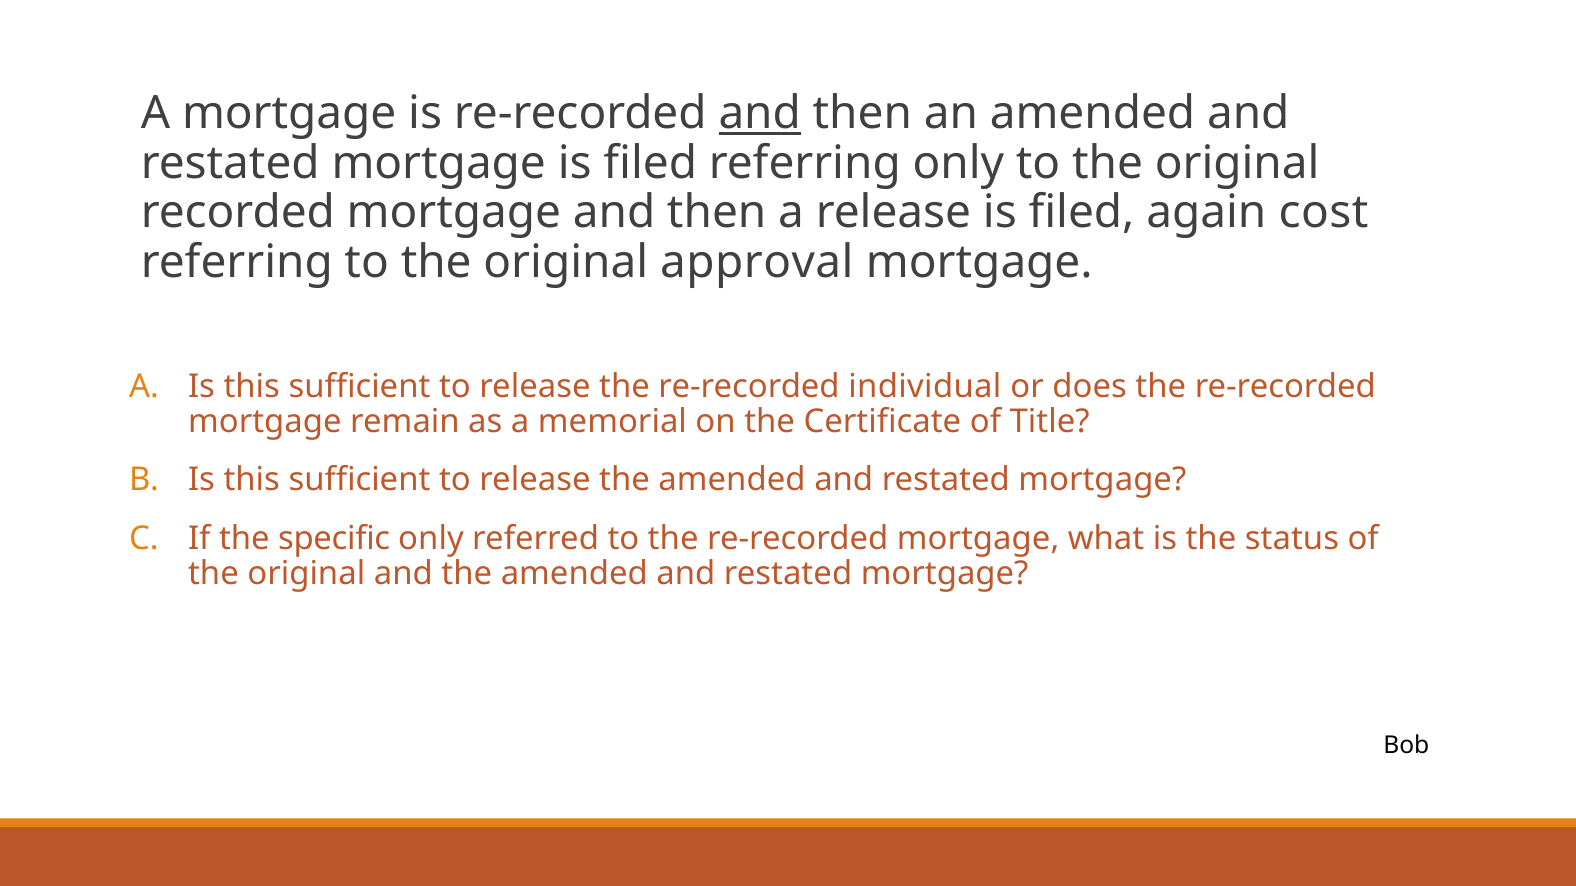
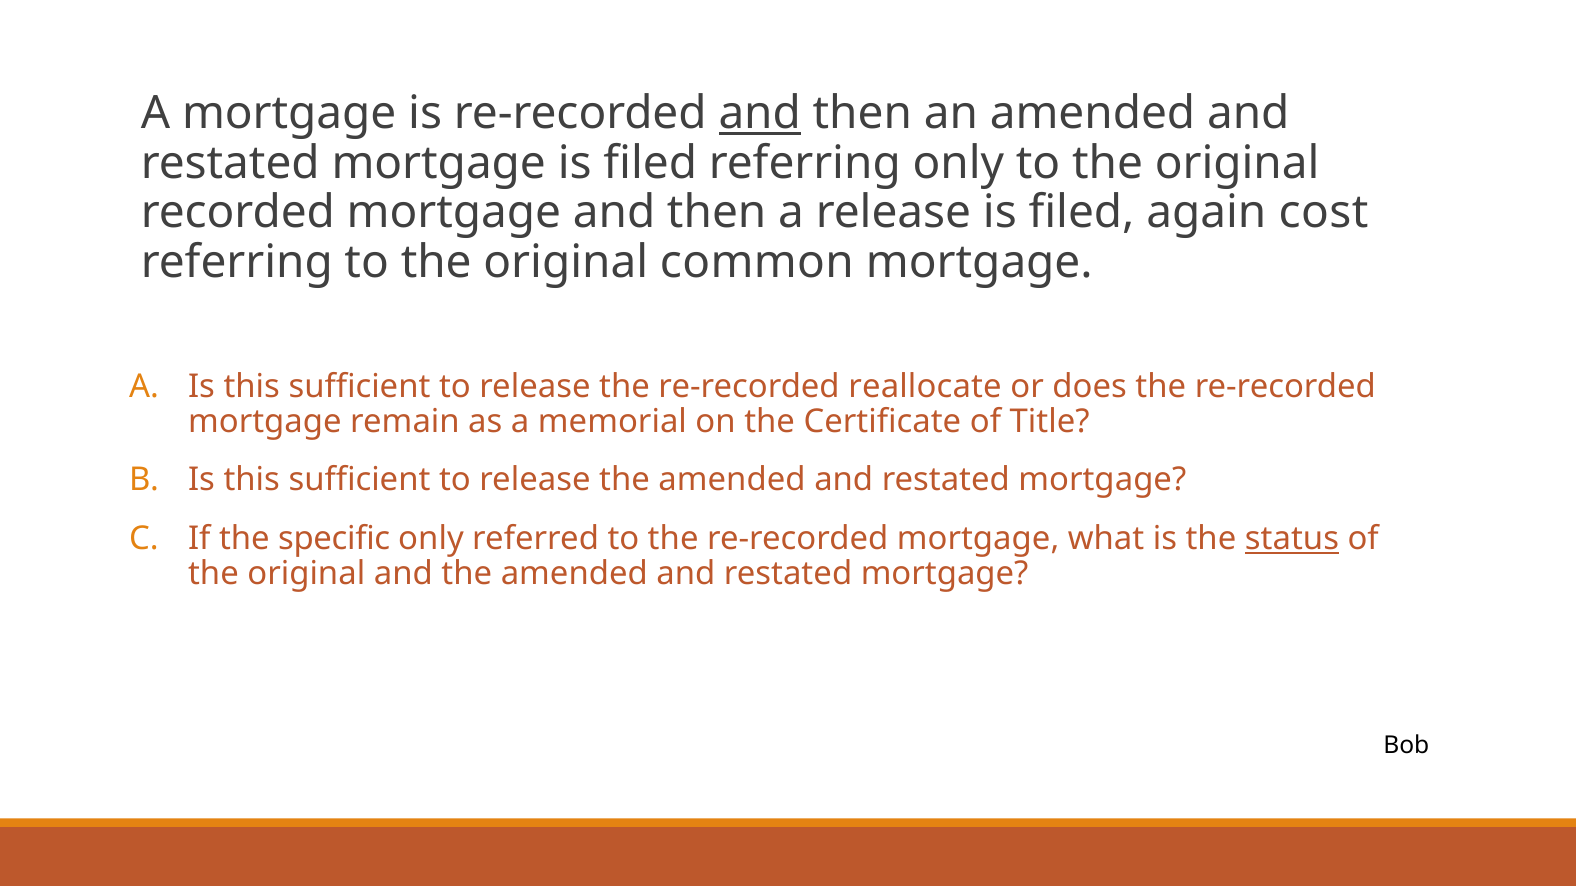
approval: approval -> common
individual: individual -> reallocate
status underline: none -> present
